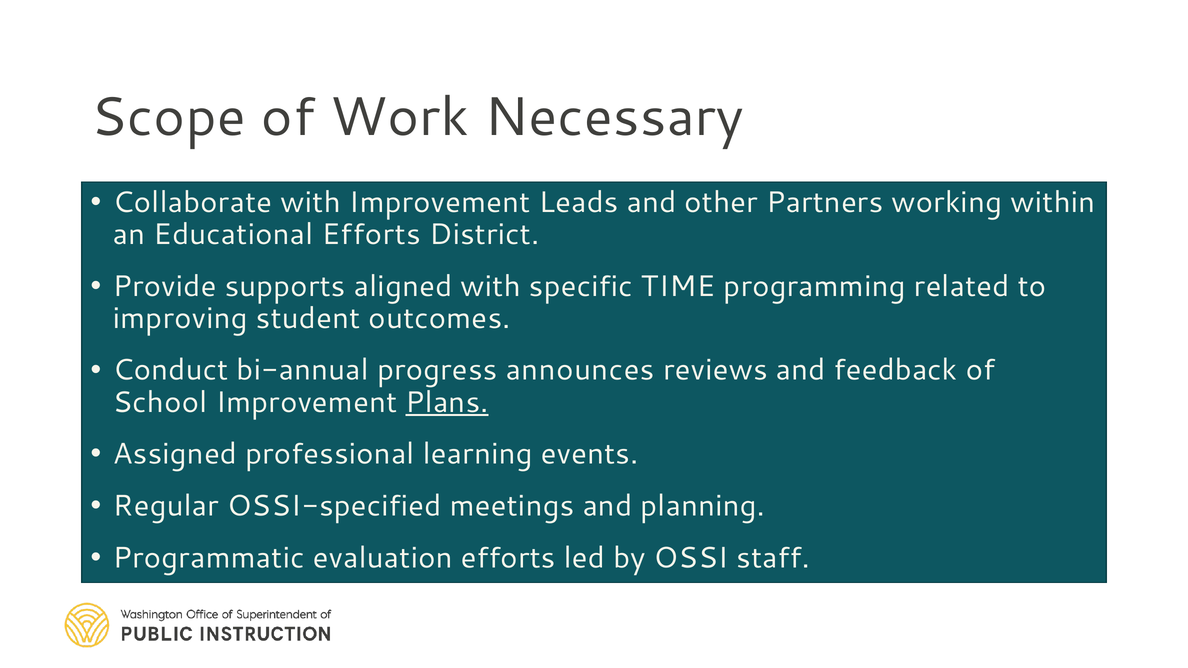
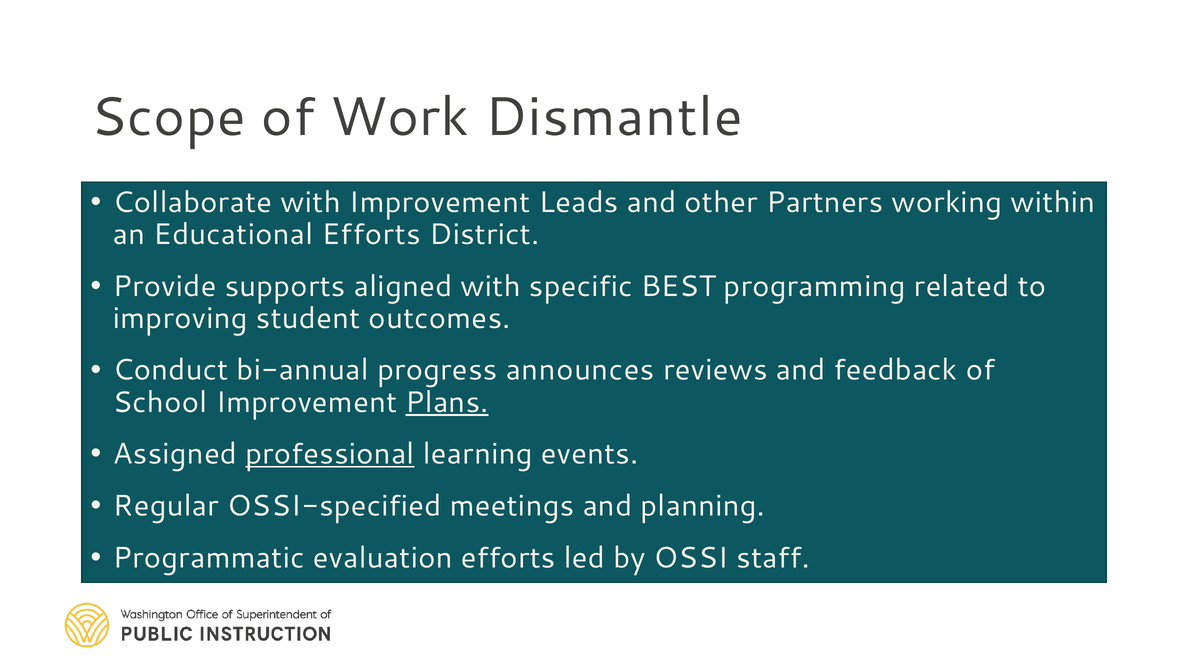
Necessary: Necessary -> Dismantle
TIME: TIME -> BEST
professional underline: none -> present
